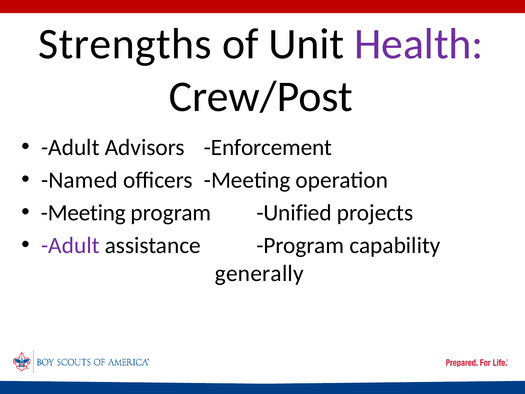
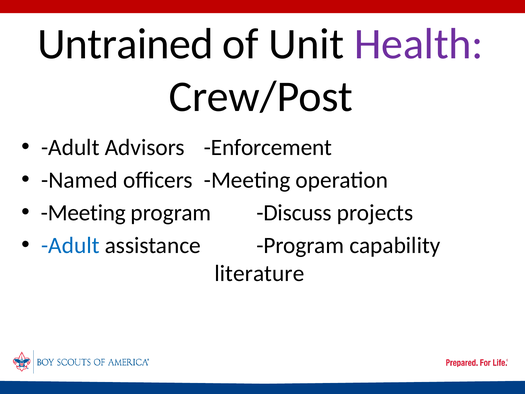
Strengths: Strengths -> Untrained
Unified: Unified -> Discuss
Adult at (70, 245) colour: purple -> blue
generally: generally -> literature
